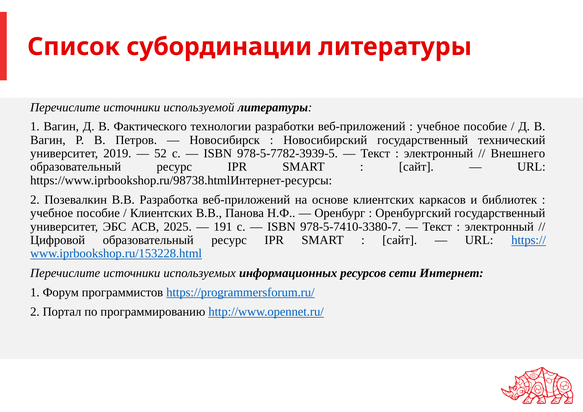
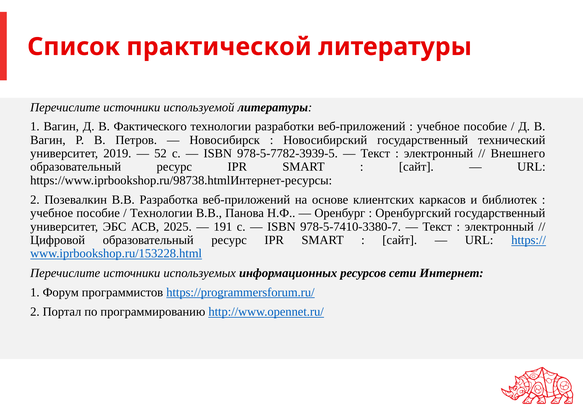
субординации: субординации -> практической
Клиентских at (161, 213): Клиентских -> Технологии
